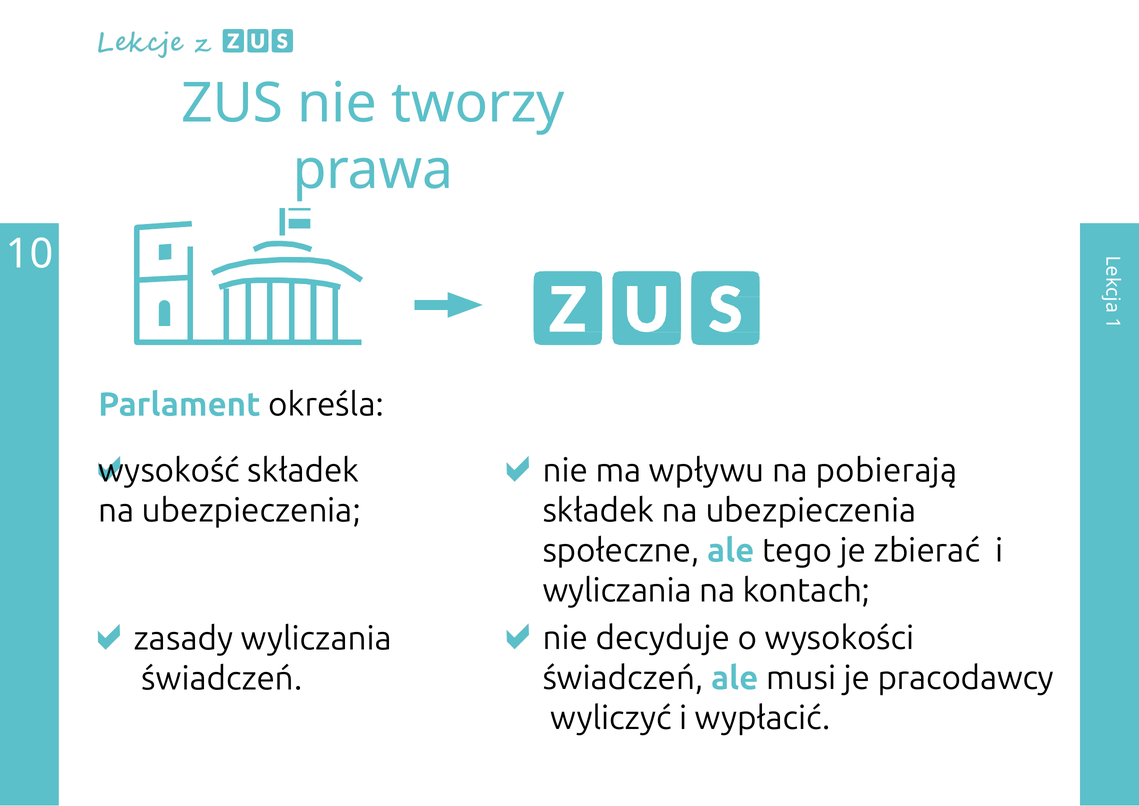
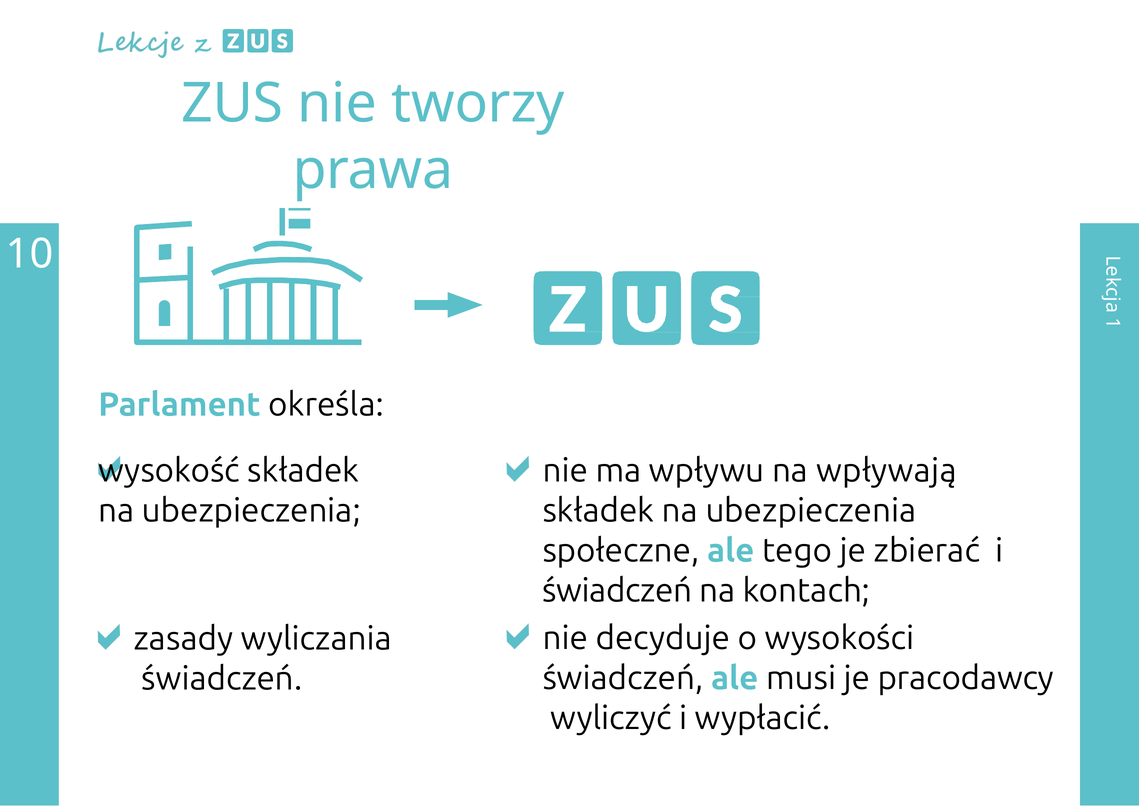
pobierają: pobierają -> wpływają
wyliczania at (617, 590): wyliczania -> świadczeń
